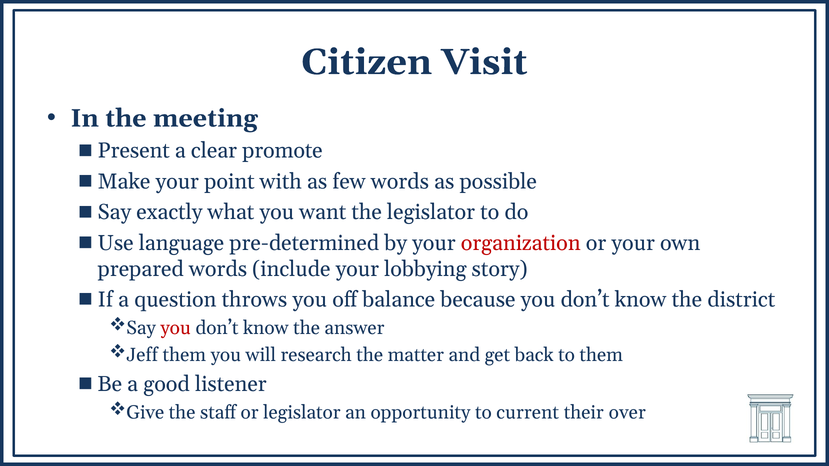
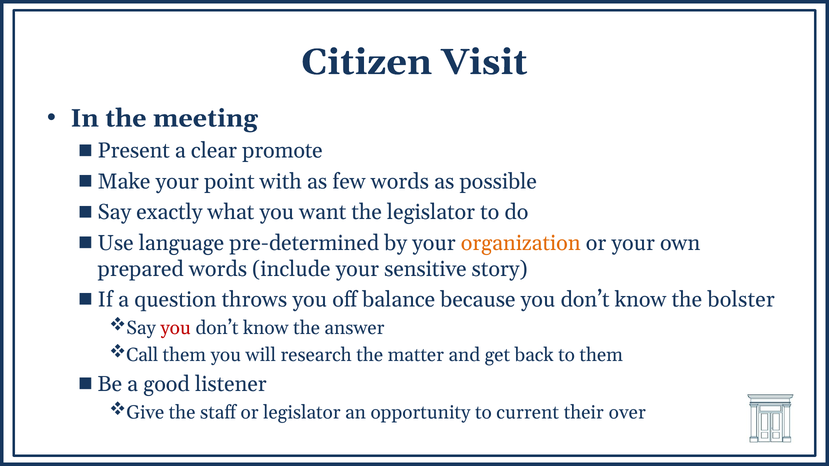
organization colour: red -> orange
lobbying: lobbying -> sensitive
district: district -> bolster
Jeff: Jeff -> Call
